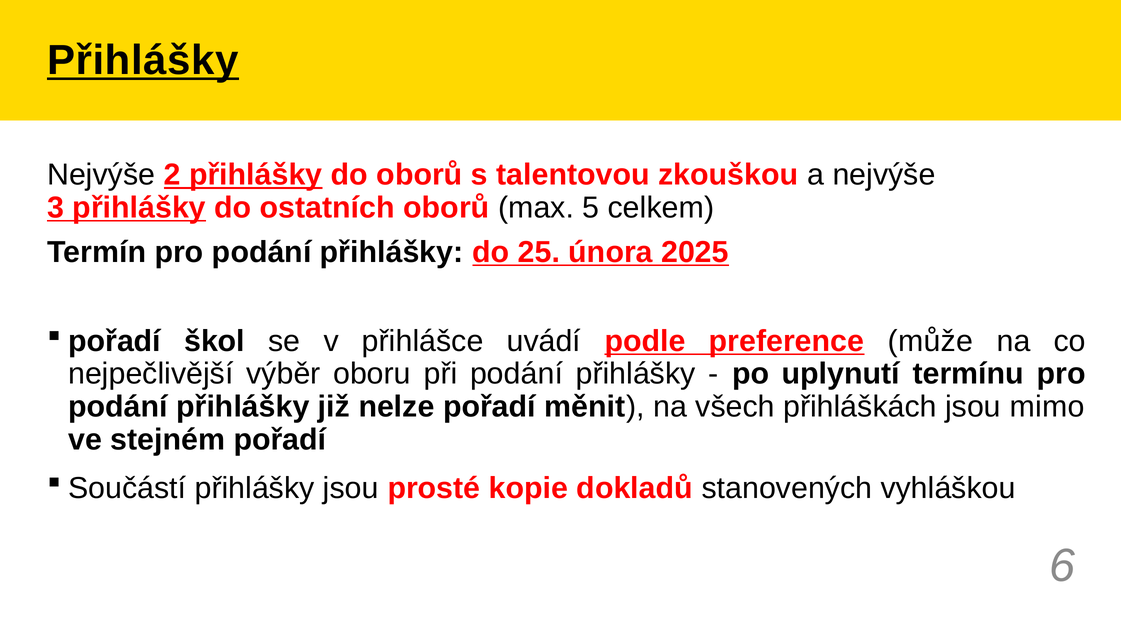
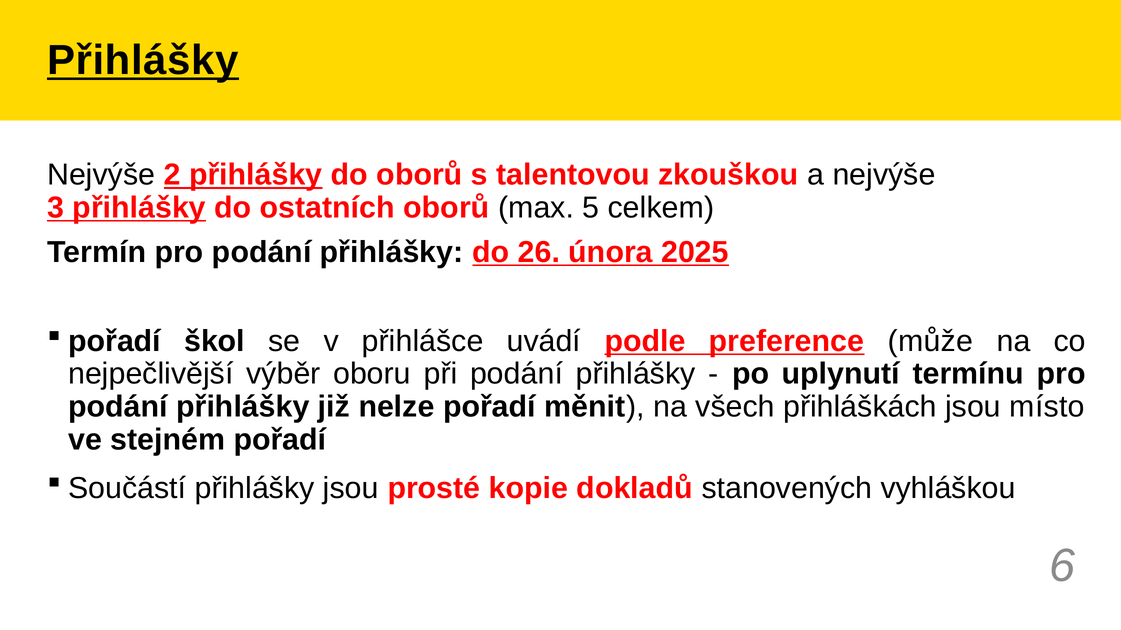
25: 25 -> 26
mimo: mimo -> místo
